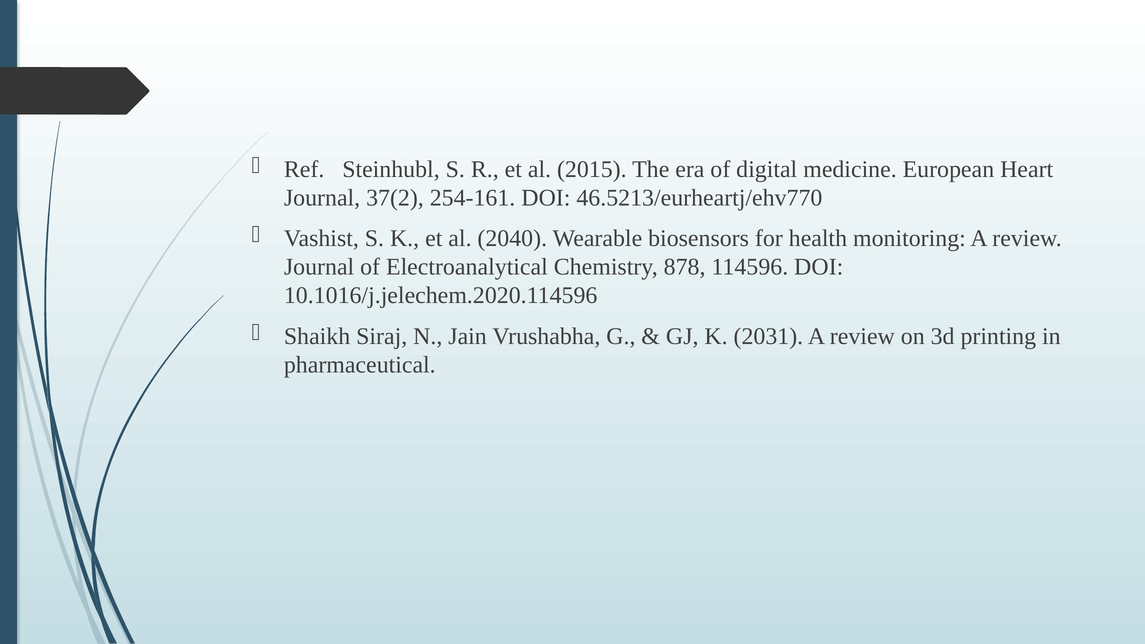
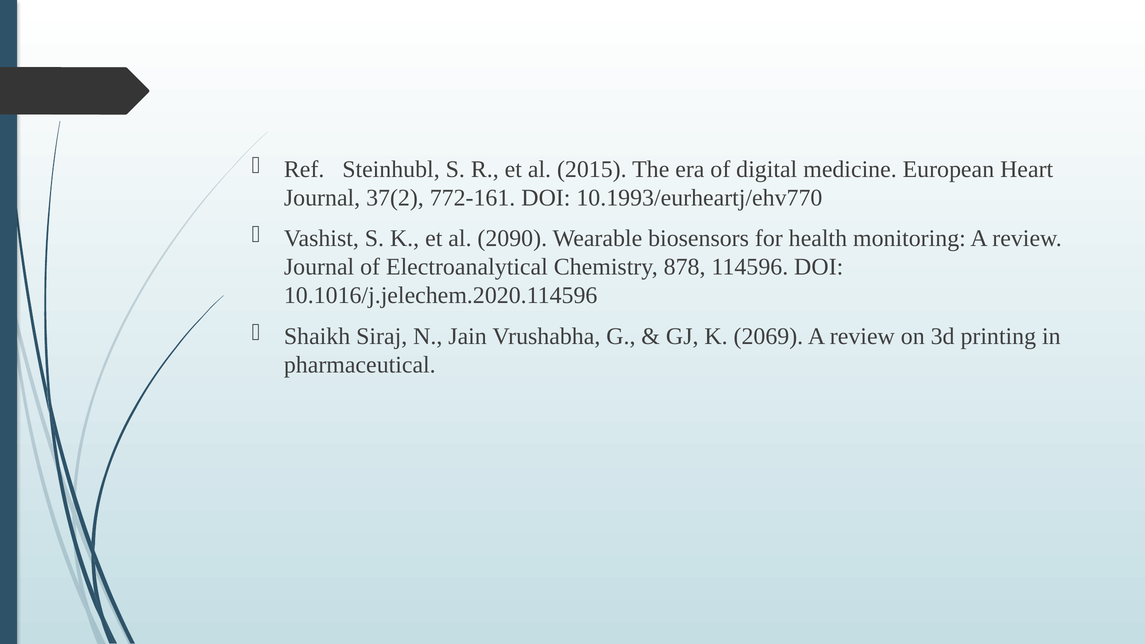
254-161: 254-161 -> 772-161
46.5213/eurheartj/ehv770: 46.5213/eurheartj/ehv770 -> 10.1993/eurheartj/ehv770
2040: 2040 -> 2090
2031: 2031 -> 2069
